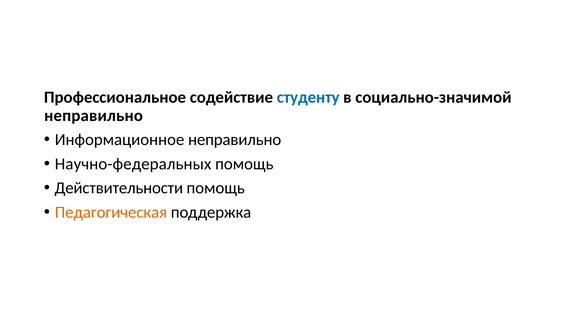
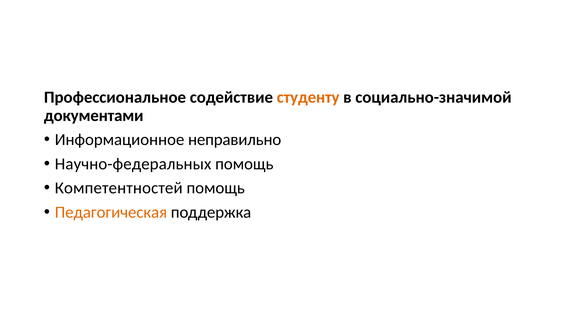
студенту colour: blue -> orange
неправильно at (94, 116): неправильно -> документами
Действительности: Действительности -> Компетентностей
